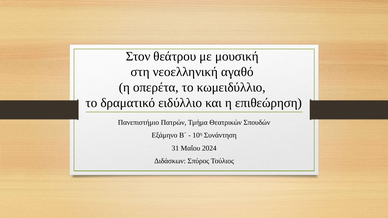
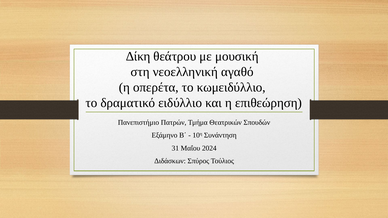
Στον: Στον -> Δίκη
